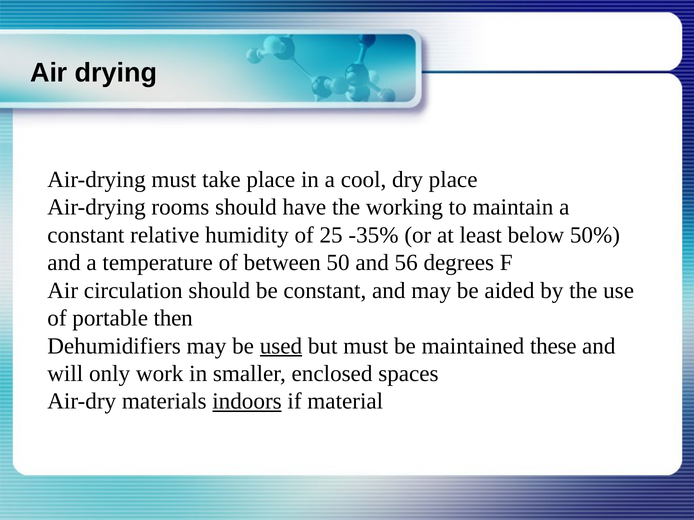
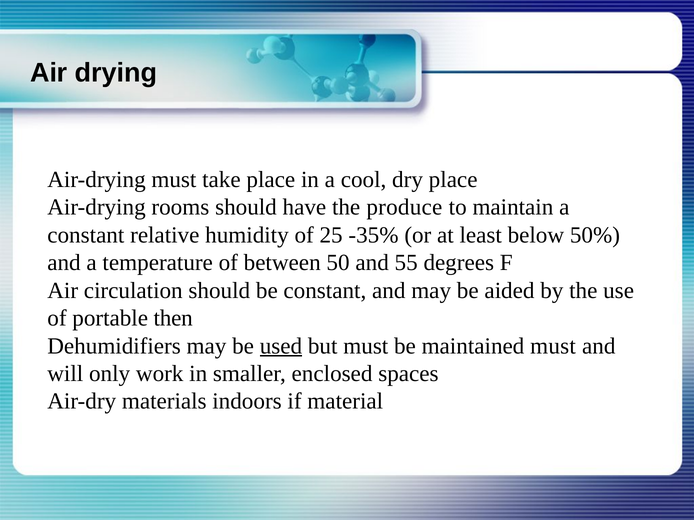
working: working -> produce
56: 56 -> 55
maintained these: these -> must
indoors underline: present -> none
